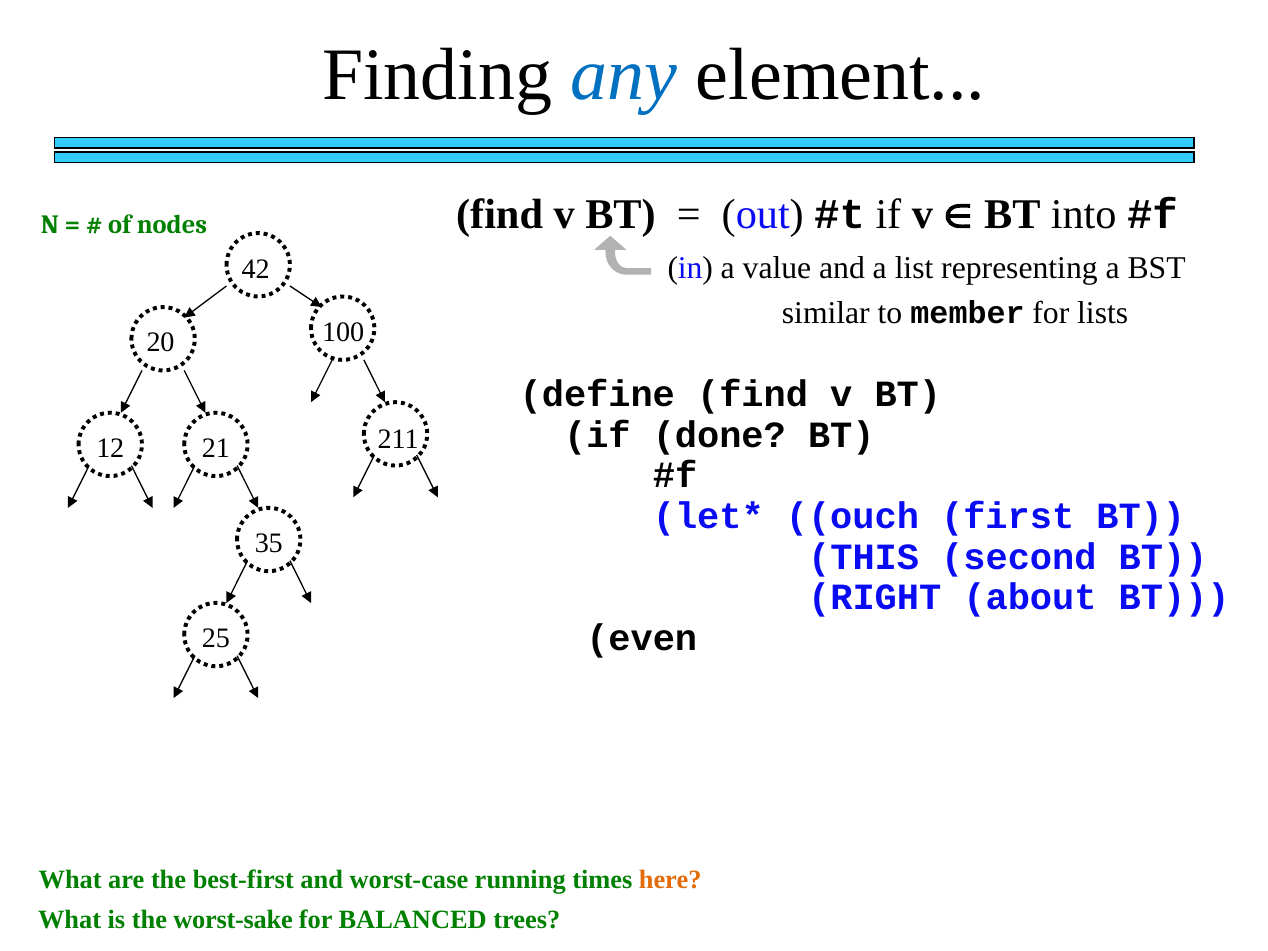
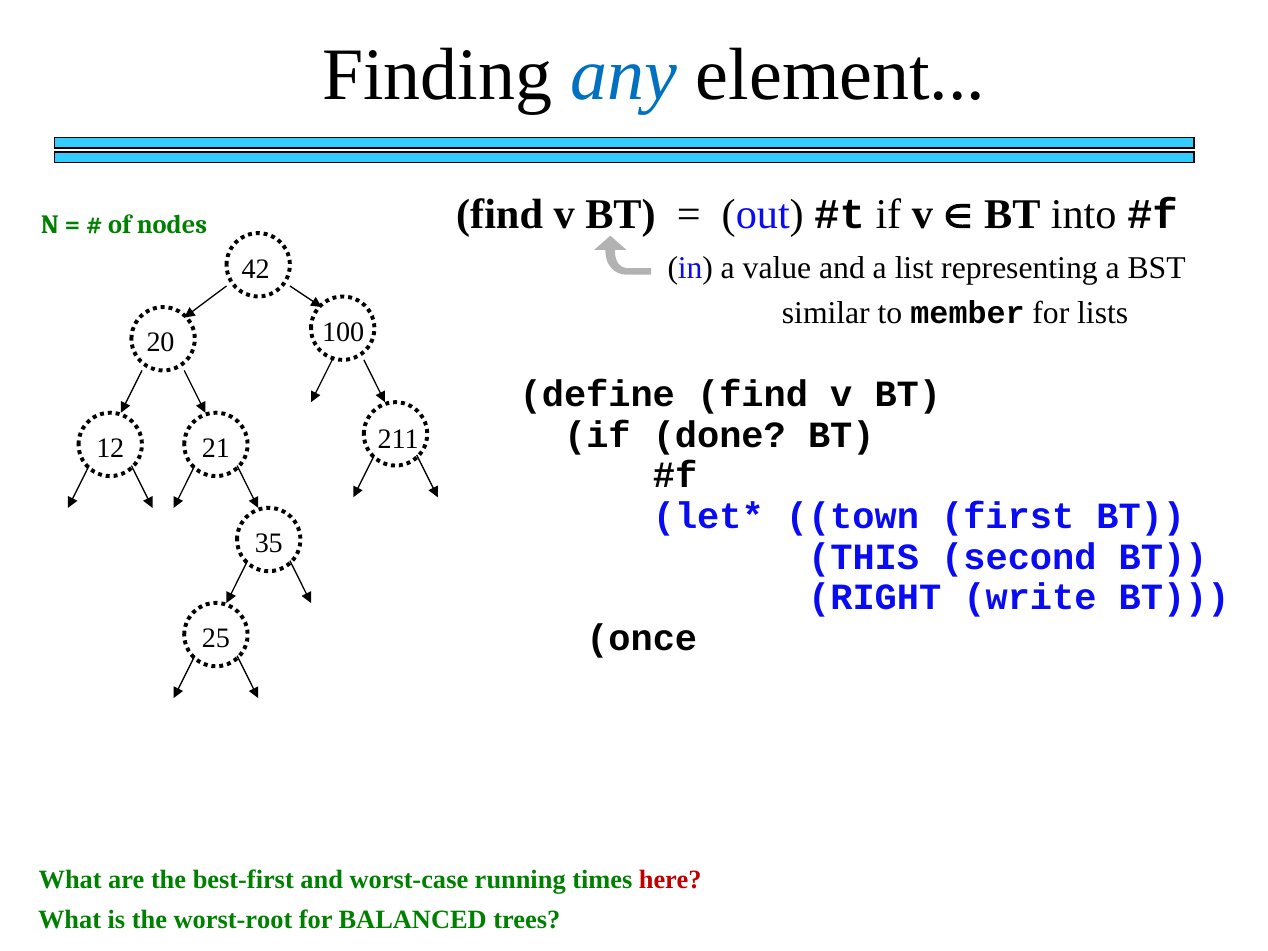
ouch: ouch -> town
about: about -> write
even: even -> once
here colour: orange -> red
worst-sake: worst-sake -> worst-root
